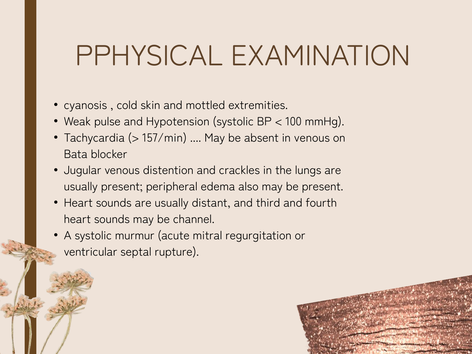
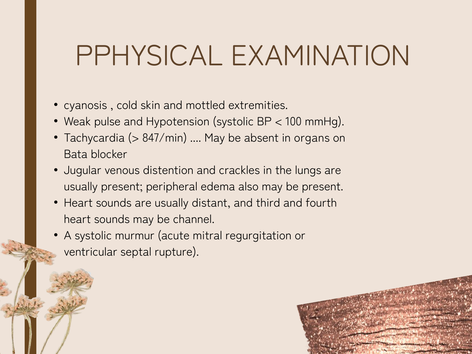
157/min: 157/min -> 847/min
in venous: venous -> organs
